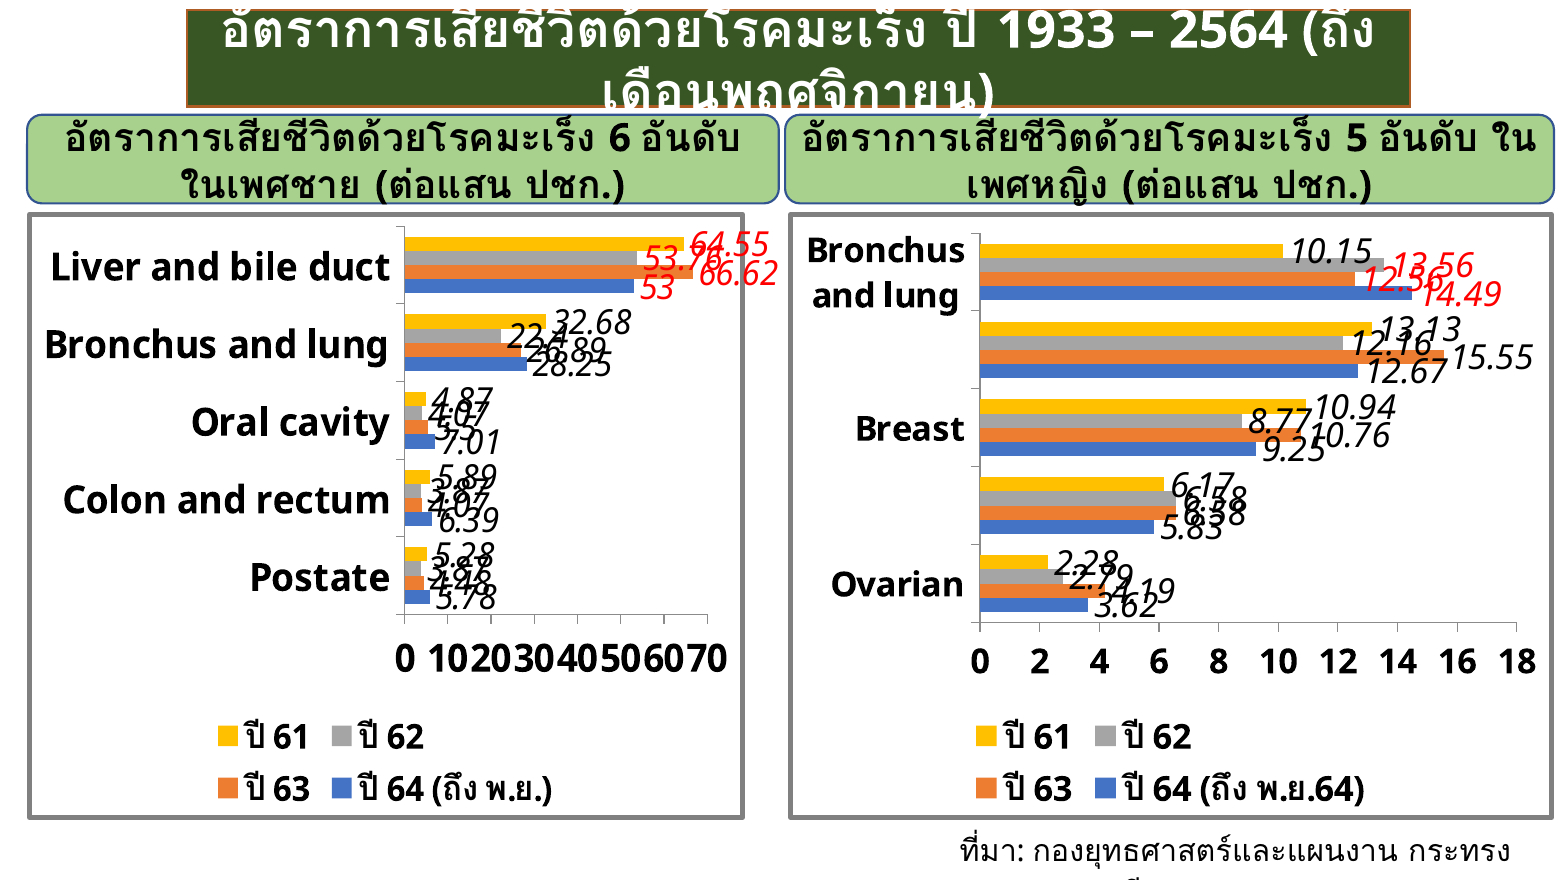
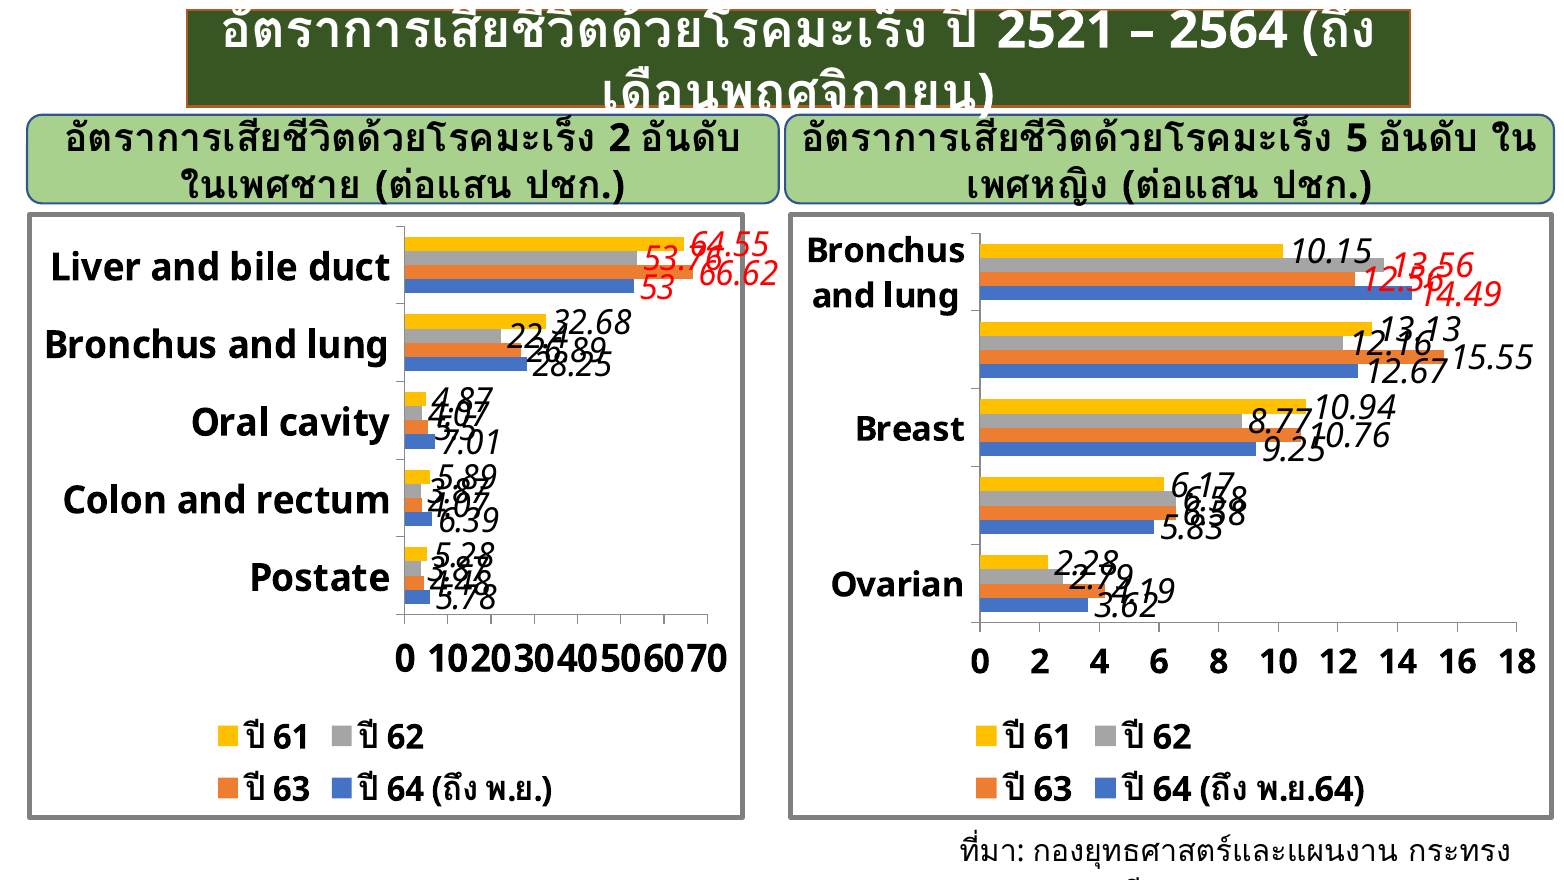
1933: 1933 -> 2521
6 at (620, 138): 6 -> 2
